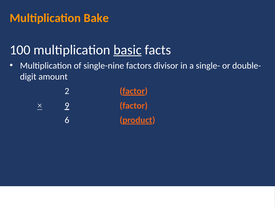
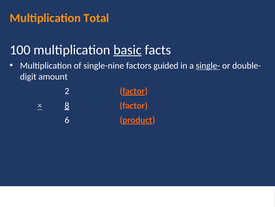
Bake: Bake -> Total
divisor: divisor -> guided
single- underline: none -> present
9: 9 -> 8
